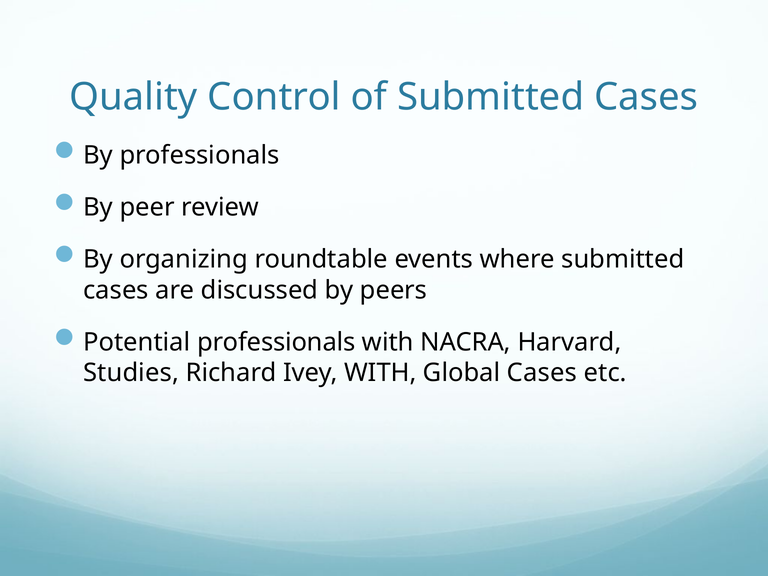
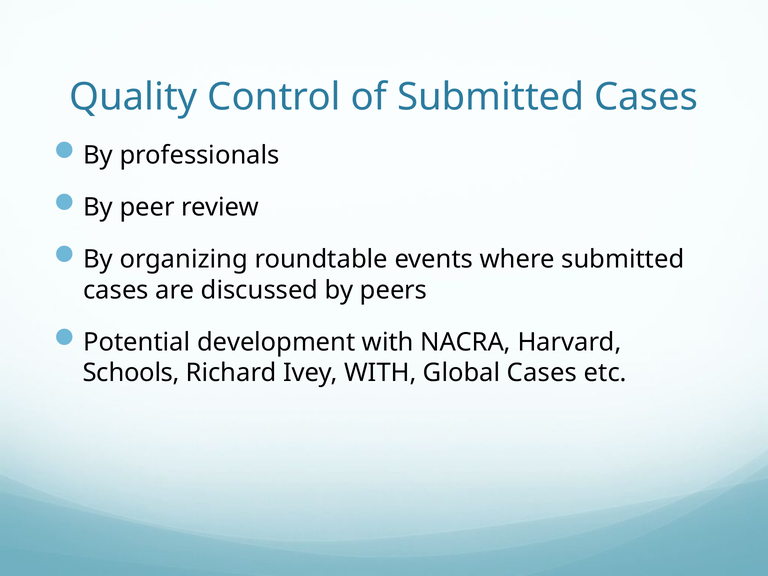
Potential professionals: professionals -> development
Studies: Studies -> Schools
